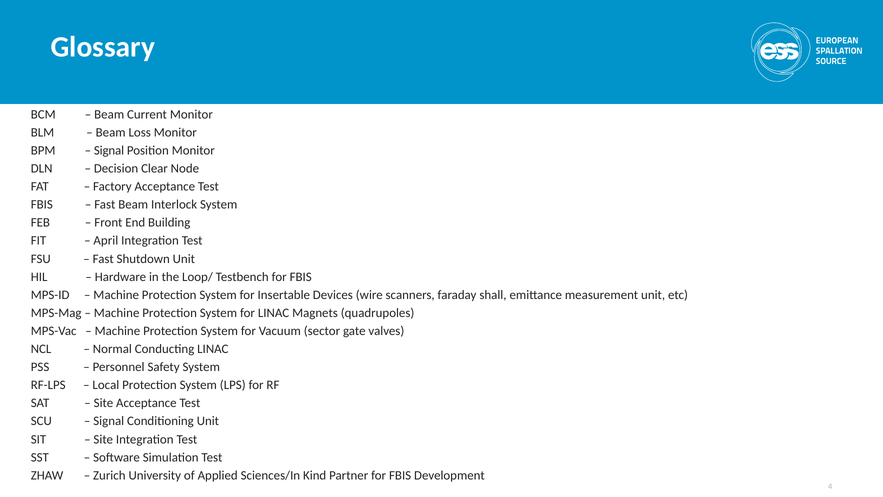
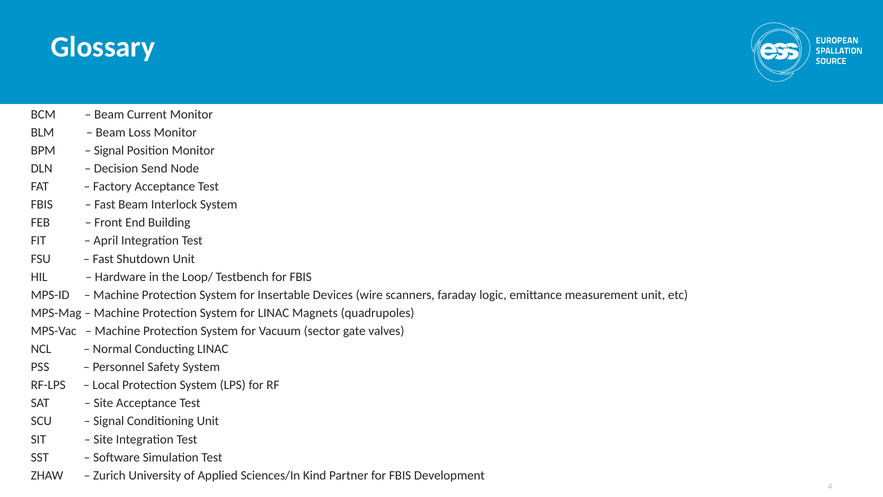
Clear: Clear -> Send
shall: shall -> logic
